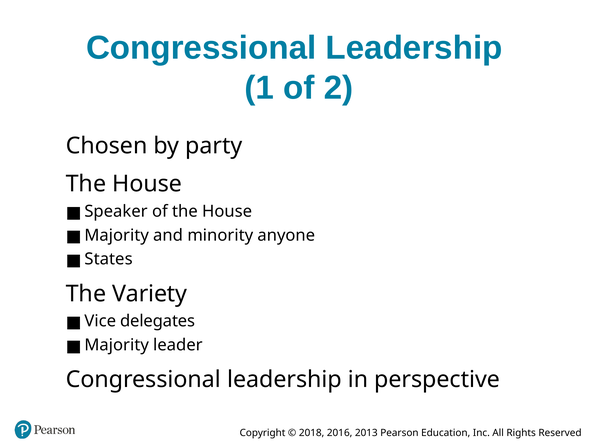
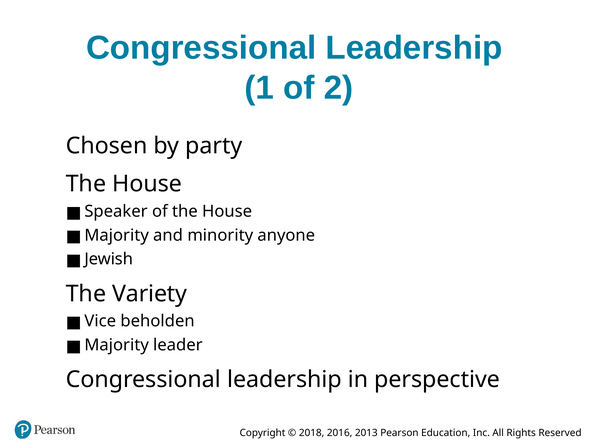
States: States -> Jewish
delegates: delegates -> beholden
